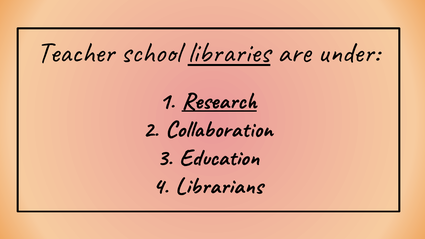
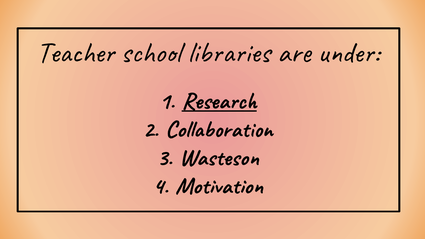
libraries underline: present -> none
Education: Education -> Wasteson
Librarians: Librarians -> Motivation
